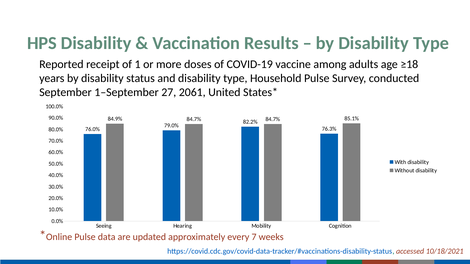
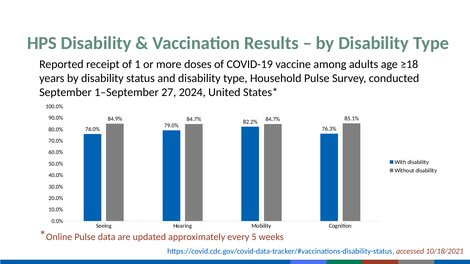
2061: 2061 -> 2024
7: 7 -> 5
